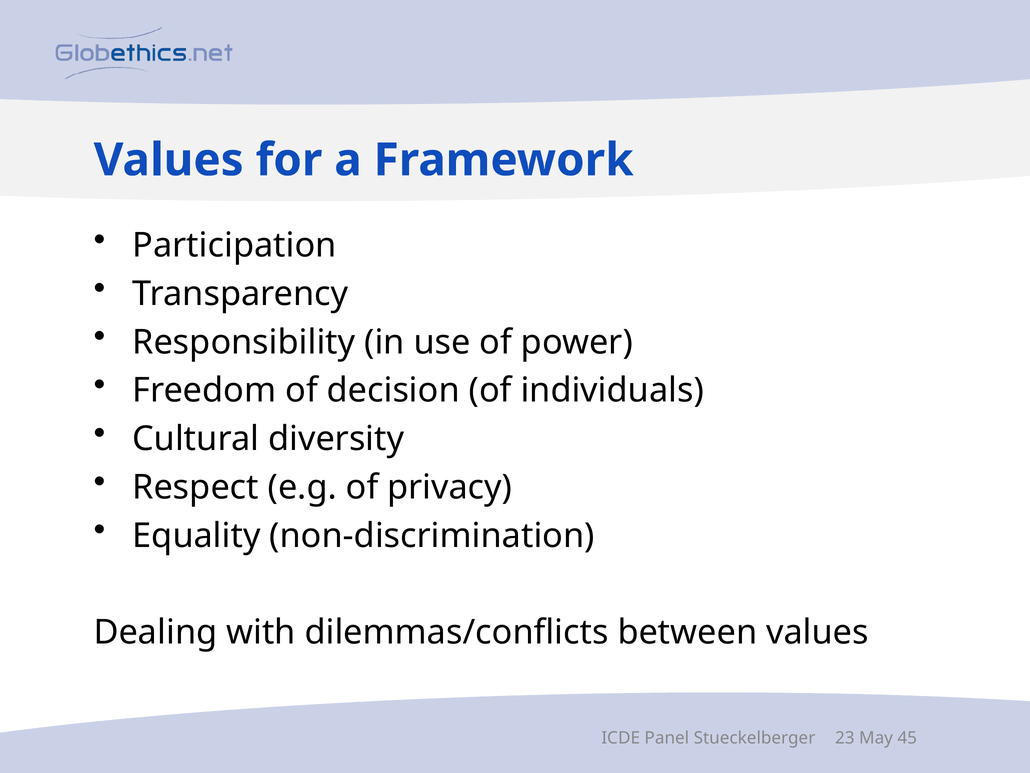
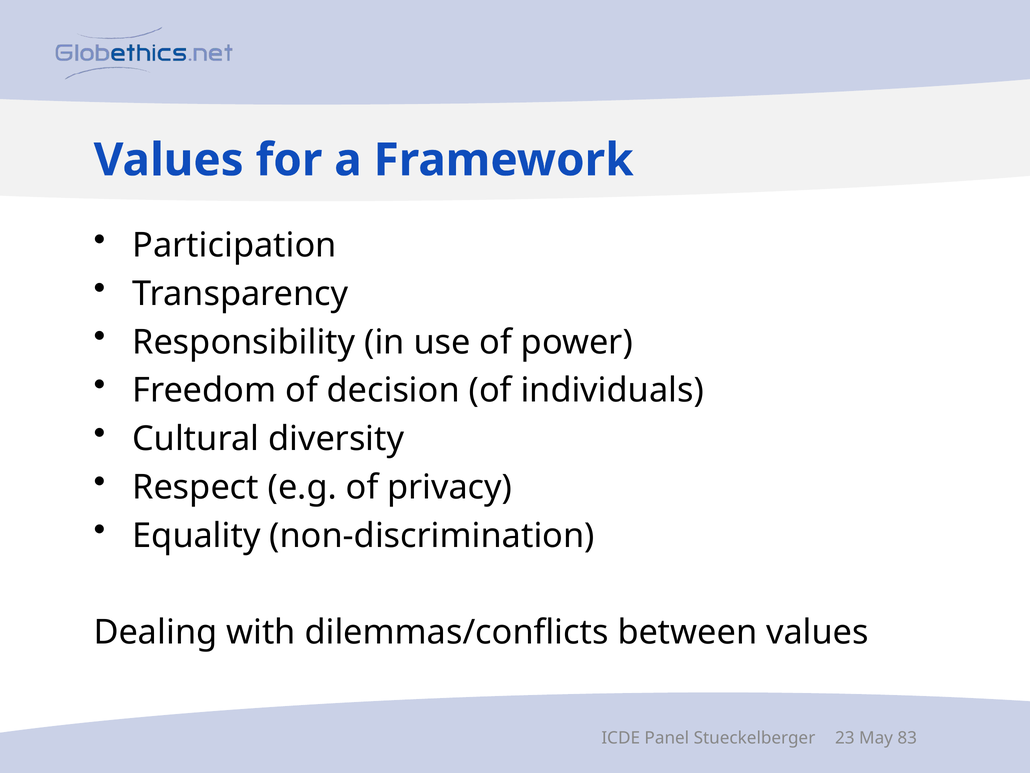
45: 45 -> 83
